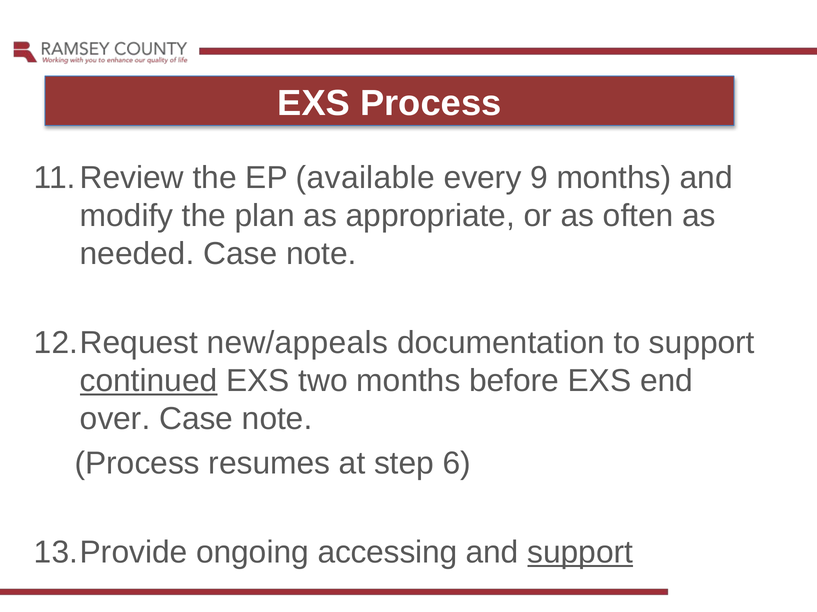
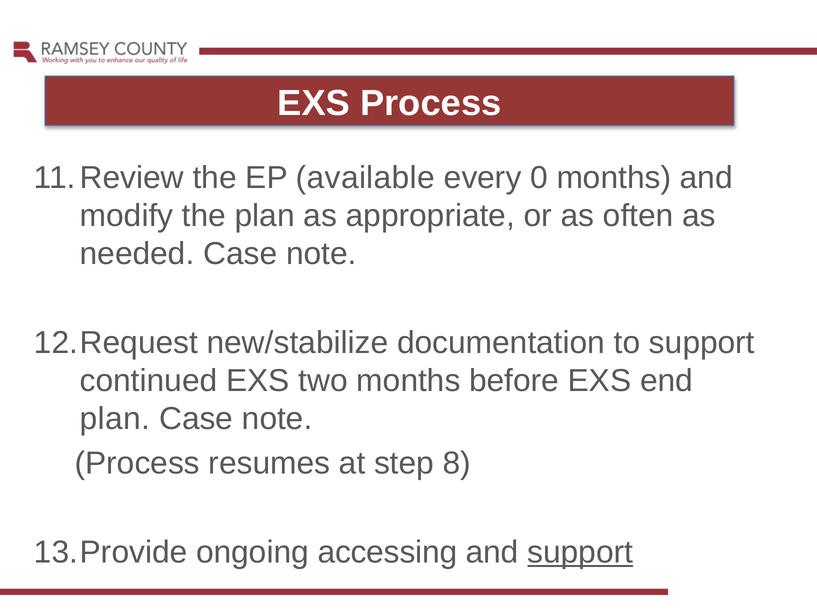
9: 9 -> 0
new/appeals: new/appeals -> new/stabilize
continued underline: present -> none
over at (115, 419): over -> plan
6: 6 -> 8
